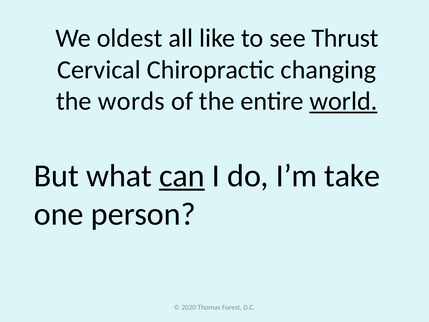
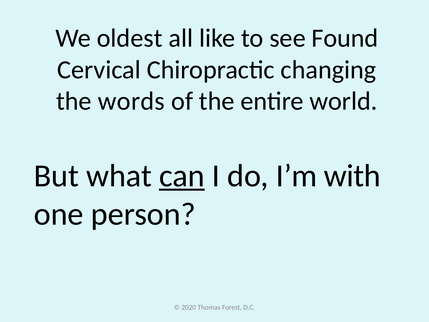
Thrust: Thrust -> Found
world underline: present -> none
take: take -> with
